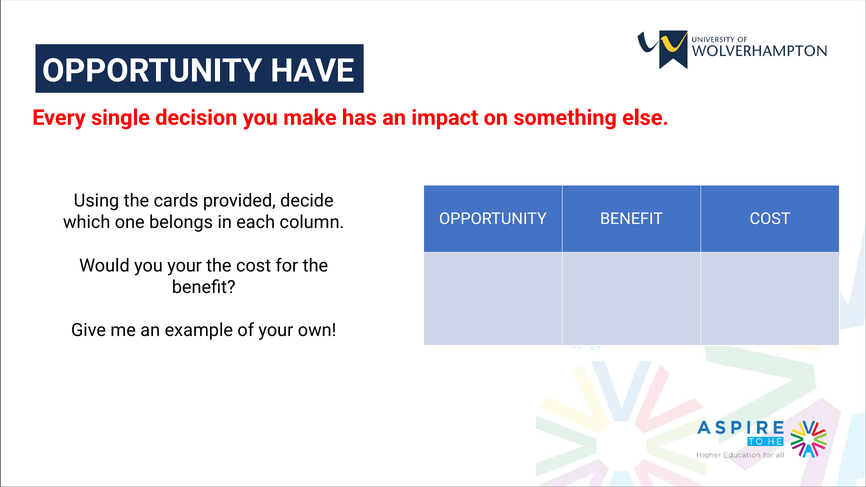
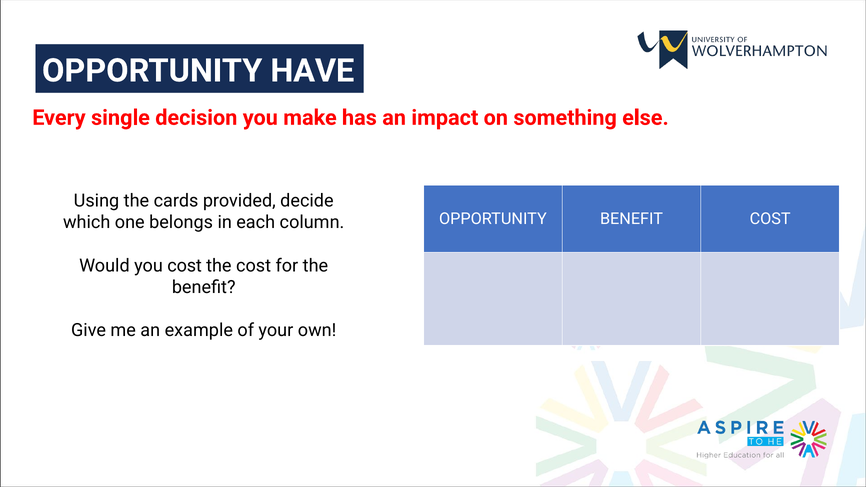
you your: your -> cost
